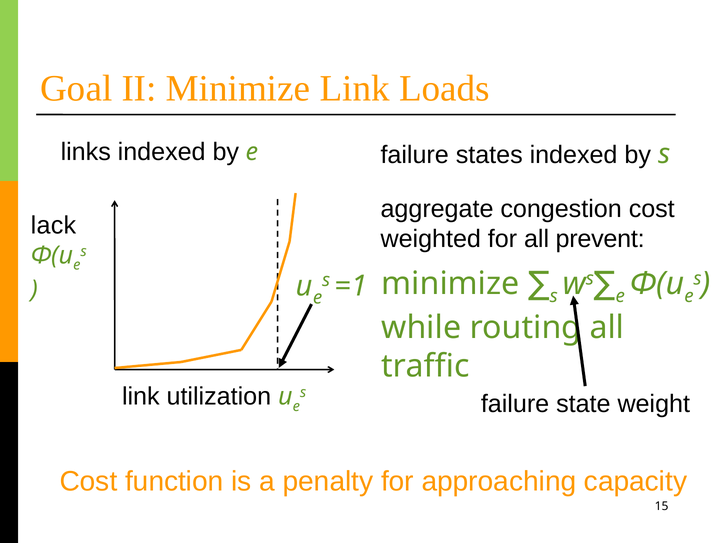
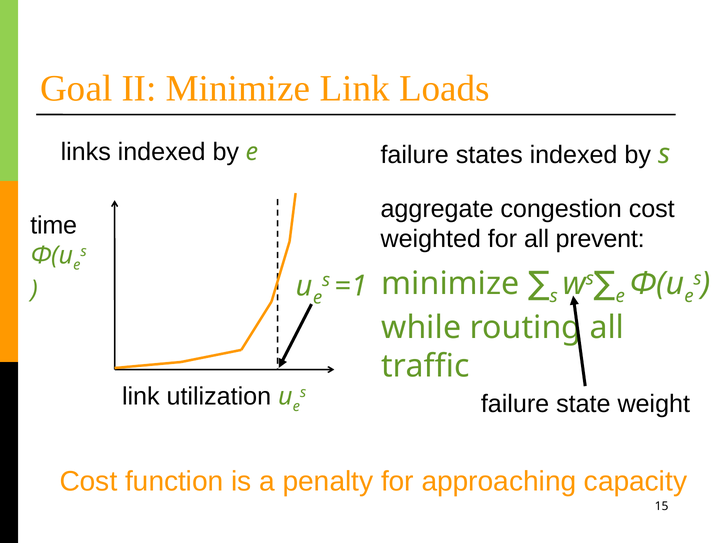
lack: lack -> time
